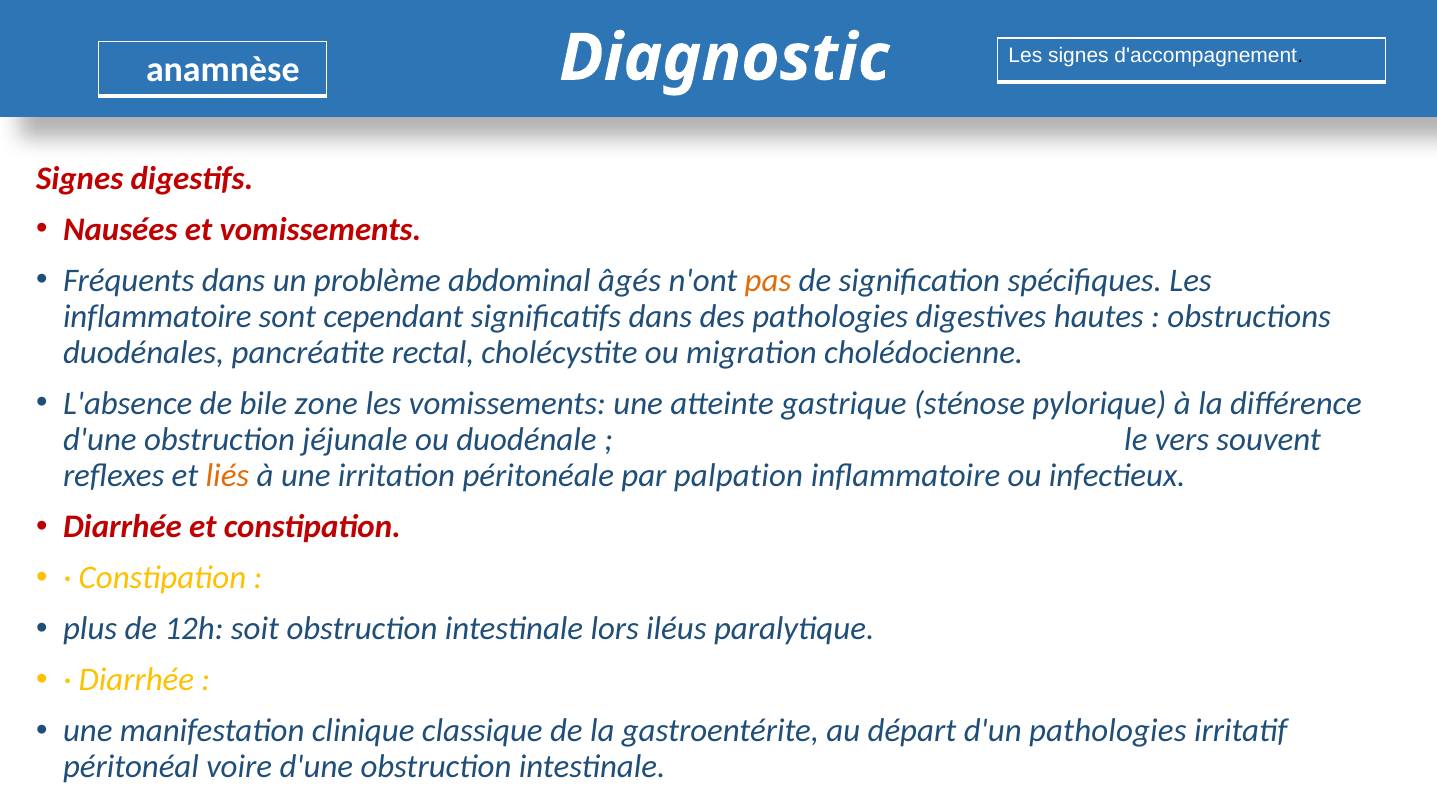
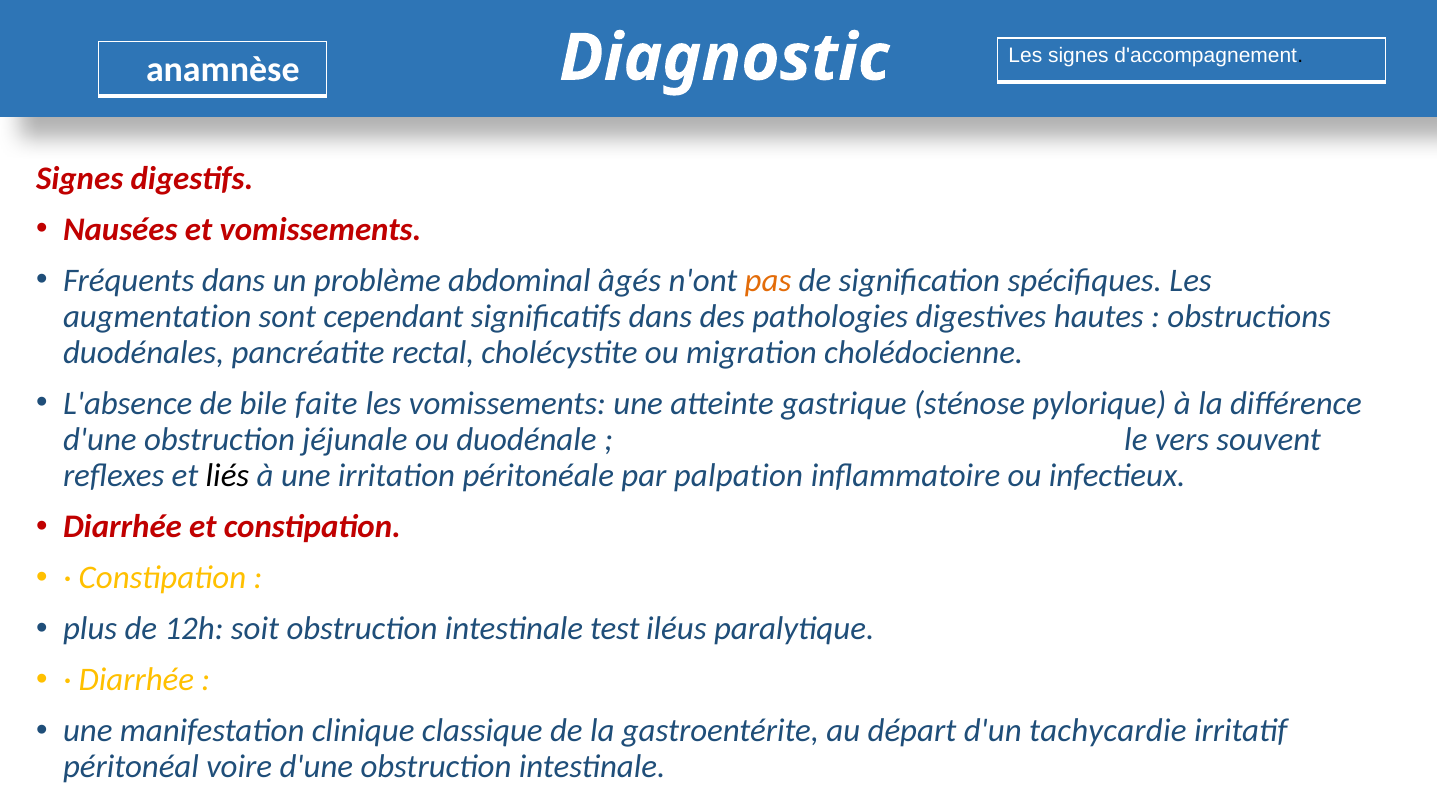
inflammatoire at (157, 317): inflammatoire -> augmentation
zone: zone -> faite
liés colour: orange -> black
lors: lors -> test
d'un pathologies: pathologies -> tachycardie
